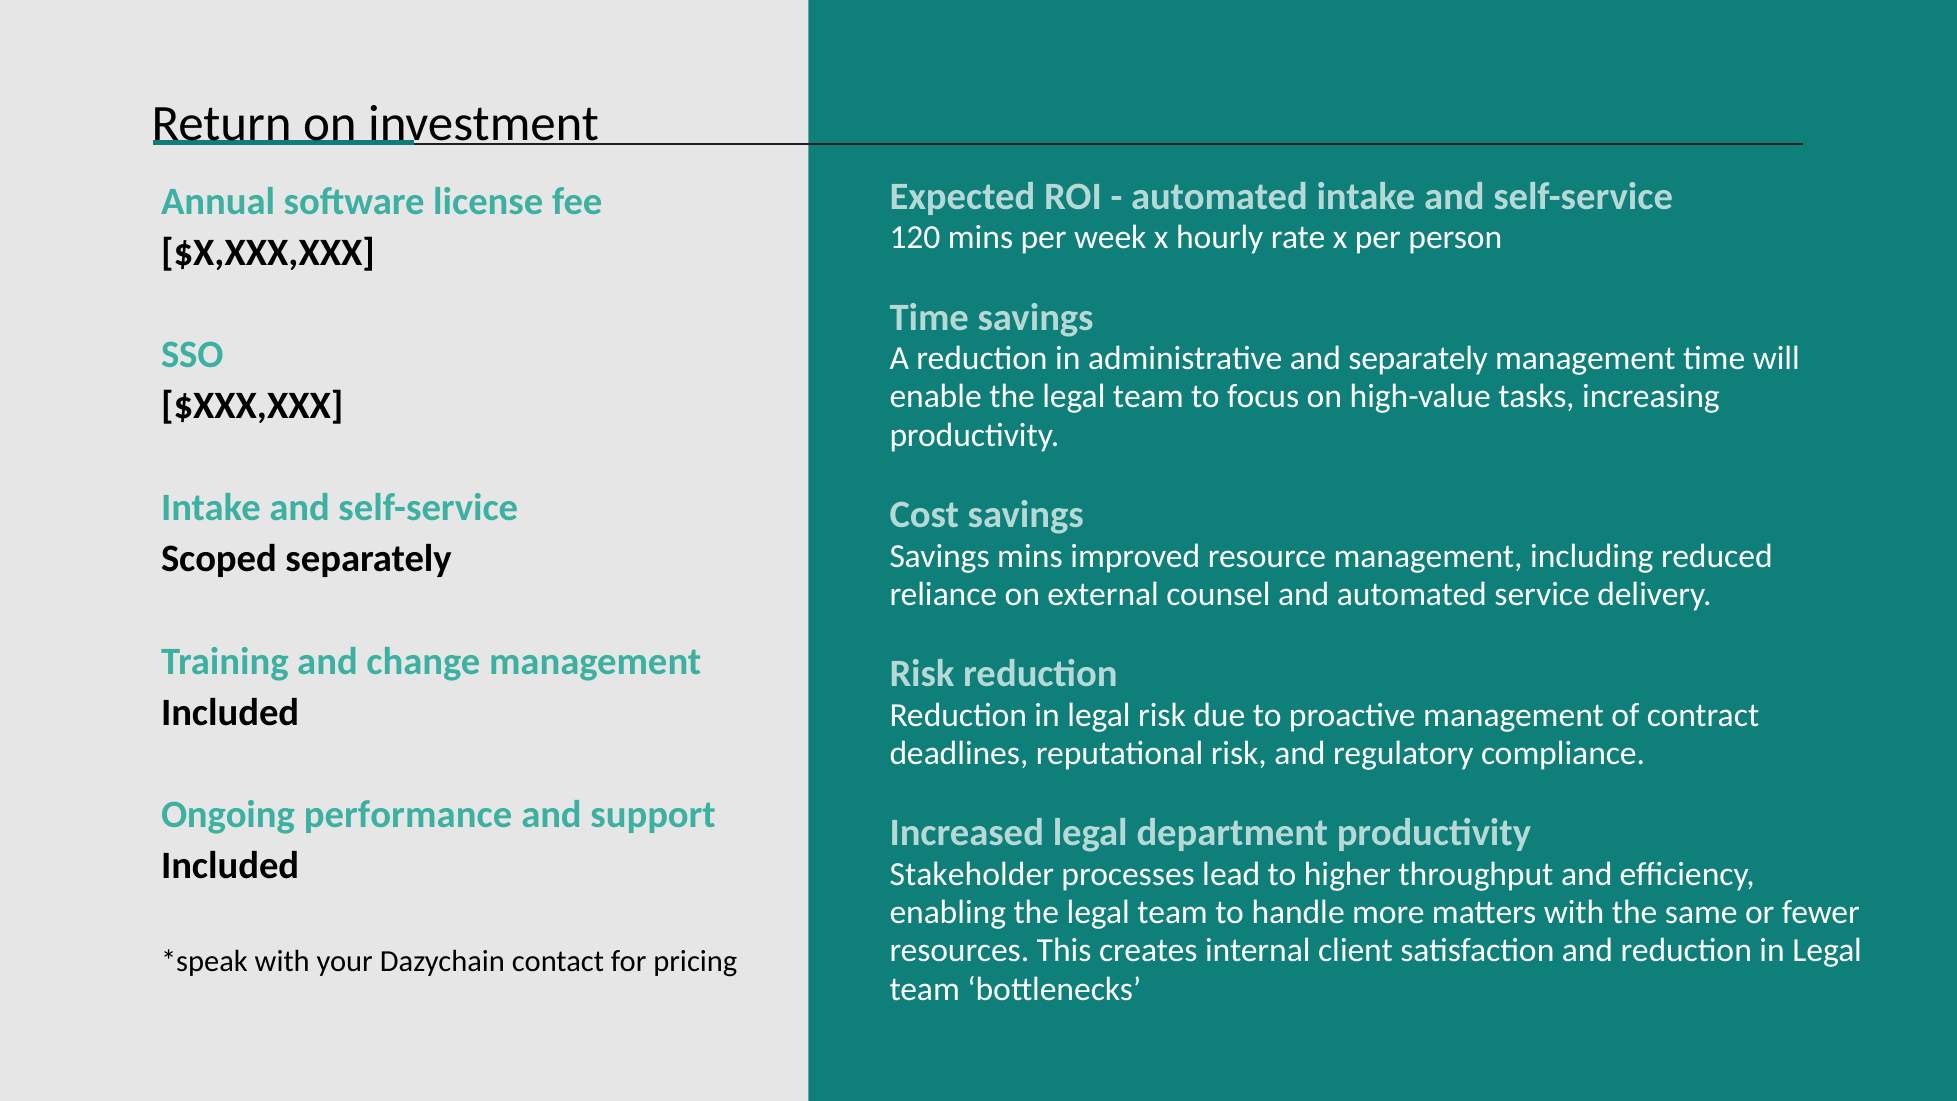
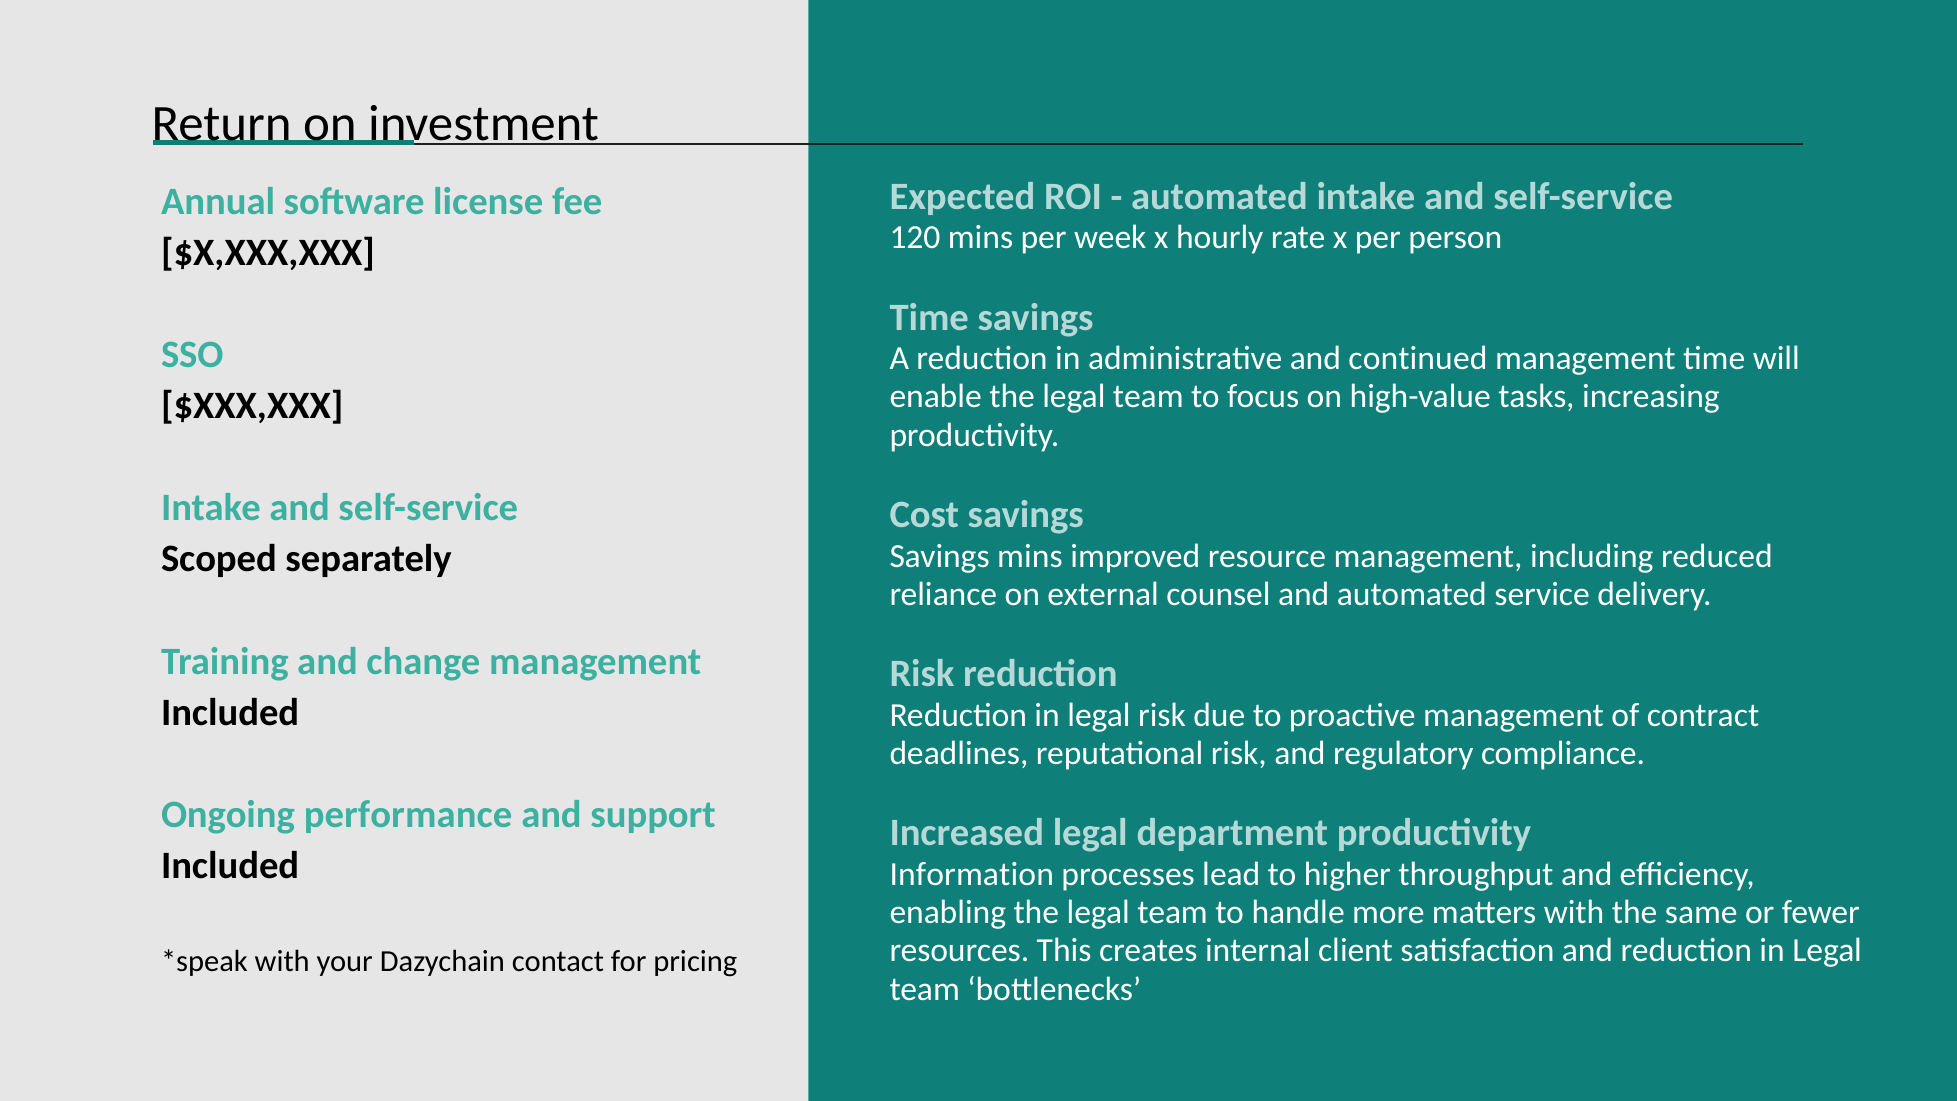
and separately: separately -> continued
Stakeholder: Stakeholder -> Information
